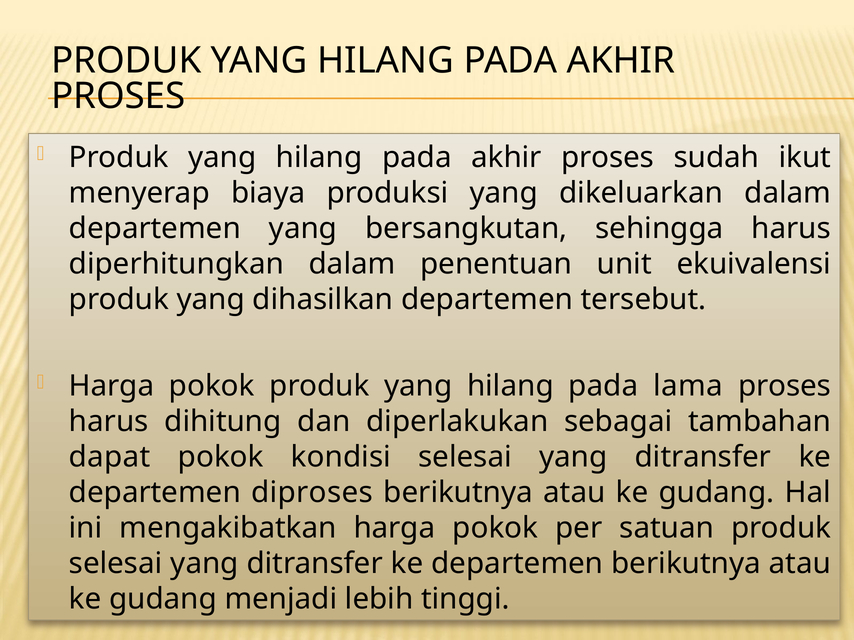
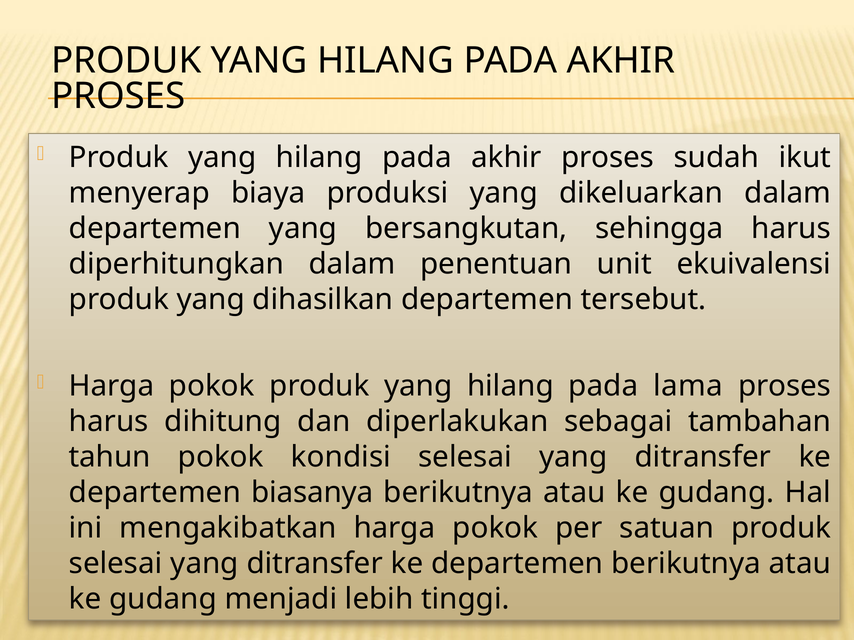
dapat: dapat -> tahun
diproses: diproses -> biasanya
